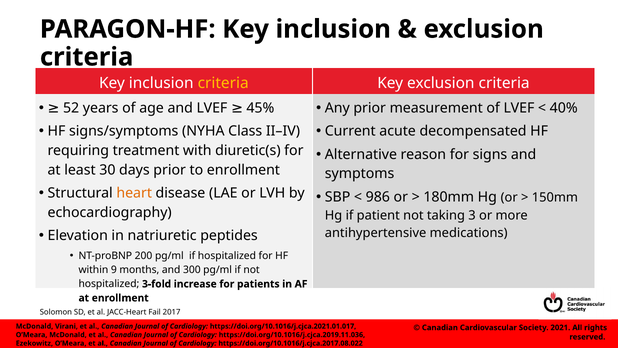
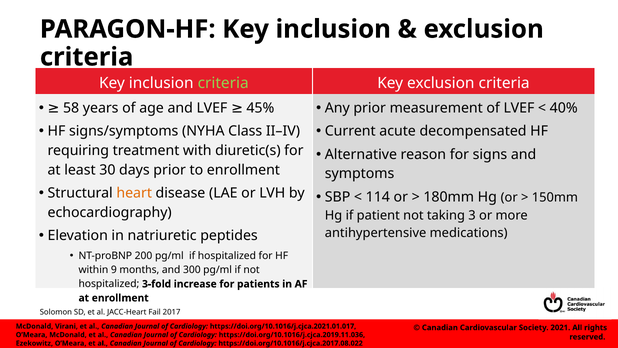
criteria at (223, 83) colour: yellow -> light green
52: 52 -> 58
986: 986 -> 114
